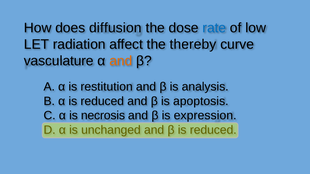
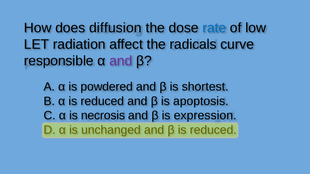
thereby: thereby -> radicals
vasculature: vasculature -> responsible
and at (121, 61) colour: orange -> purple
restitution: restitution -> powdered
analysis: analysis -> shortest
